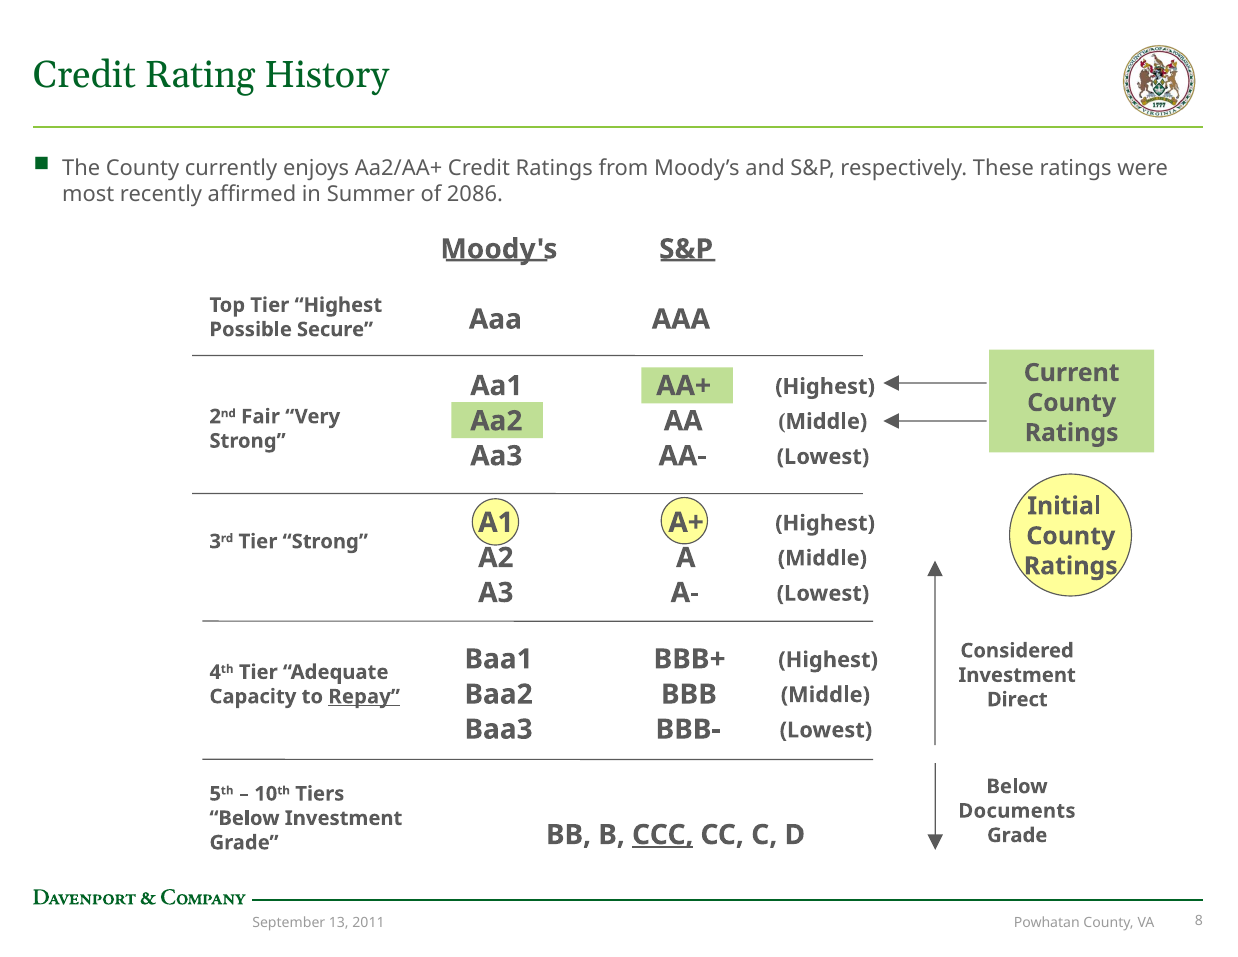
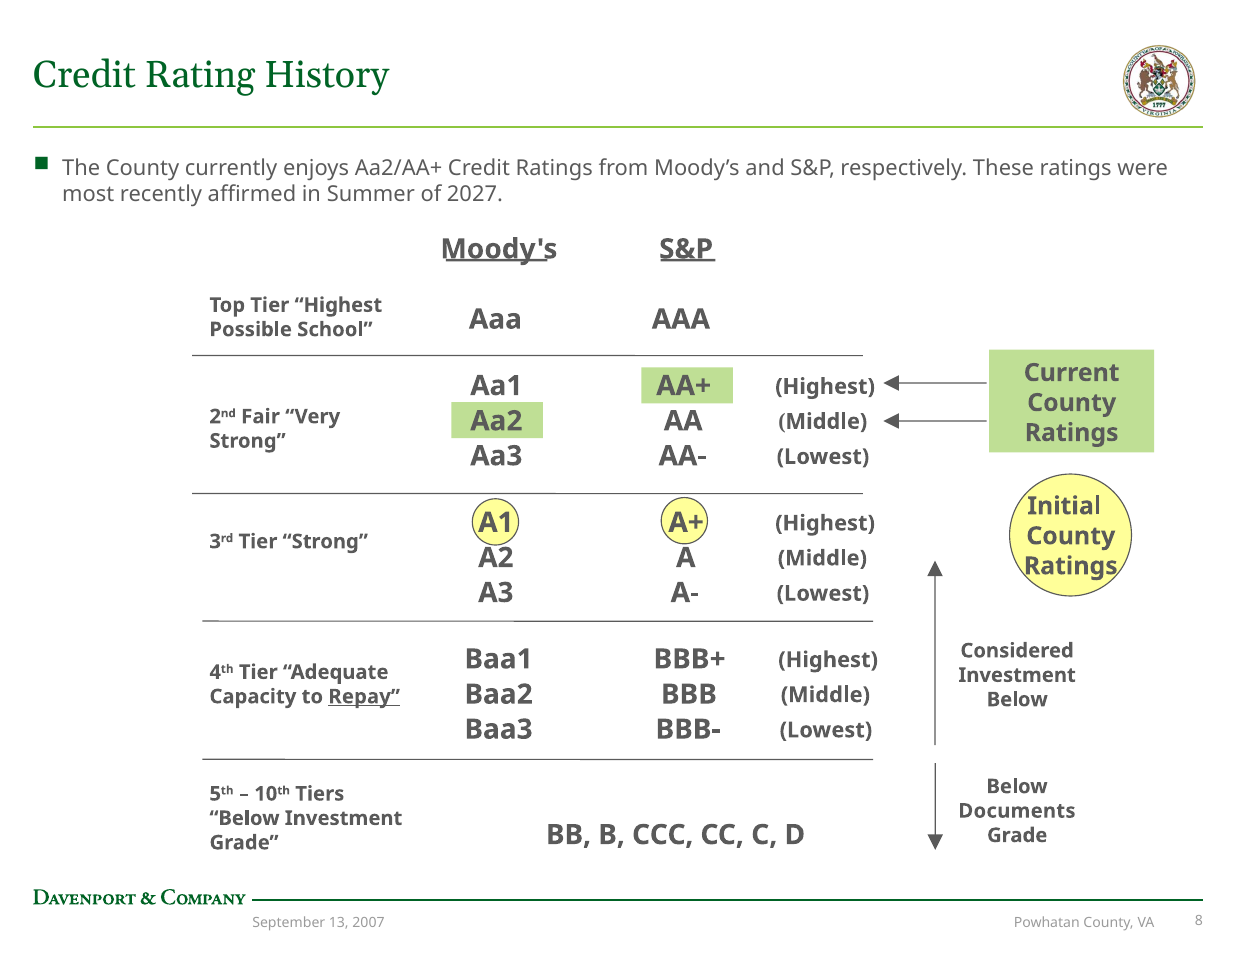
2086: 2086 -> 2027
Secure: Secure -> School
Direct at (1017, 699): Direct -> Below
CCC underline: present -> none
2011: 2011 -> 2007
